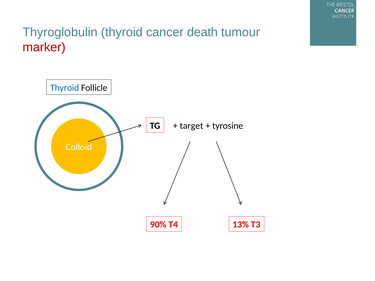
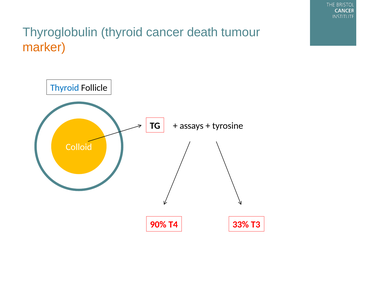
marker colour: red -> orange
target: target -> assays
13%: 13% -> 33%
